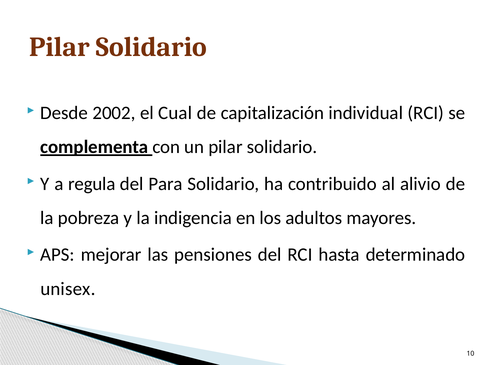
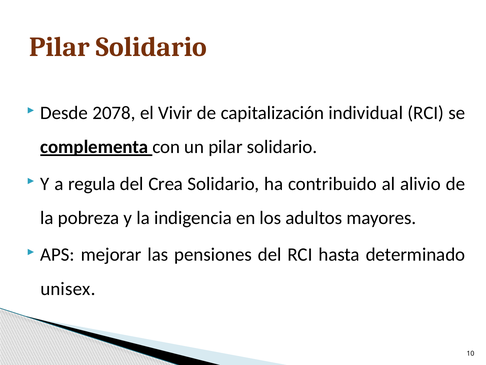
2002: 2002 -> 2078
Cual: Cual -> Vivir
Para: Para -> Crea
